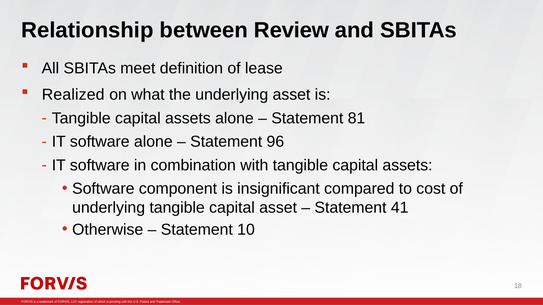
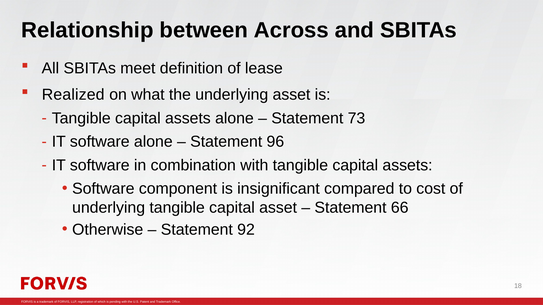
Review: Review -> Across
81: 81 -> 73
41: 41 -> 66
10: 10 -> 92
